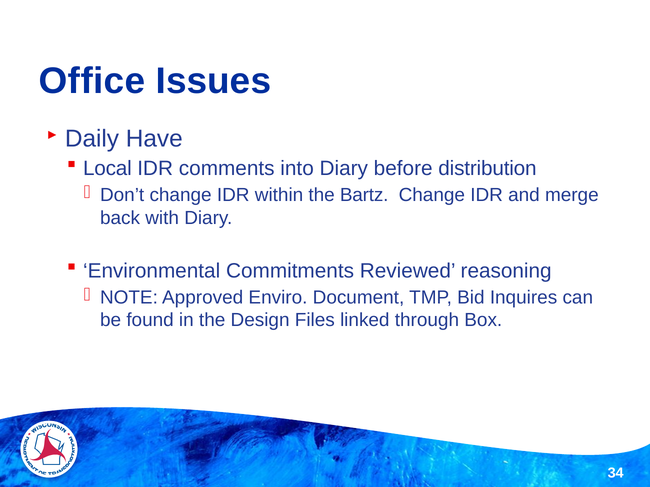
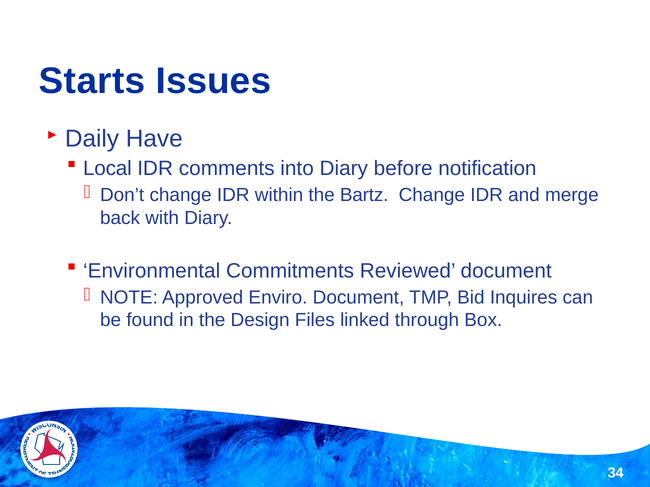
Office: Office -> Starts
distribution: distribution -> notification
Reviewed reasoning: reasoning -> document
